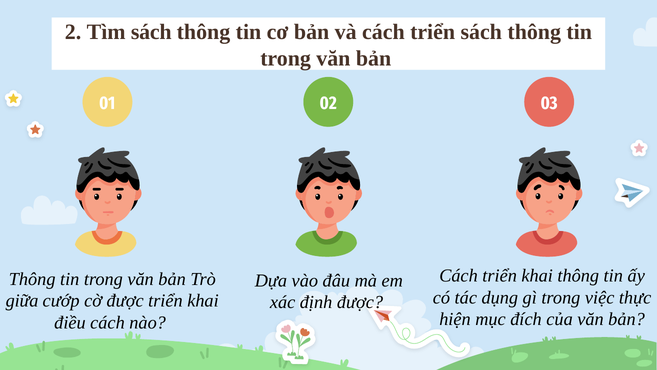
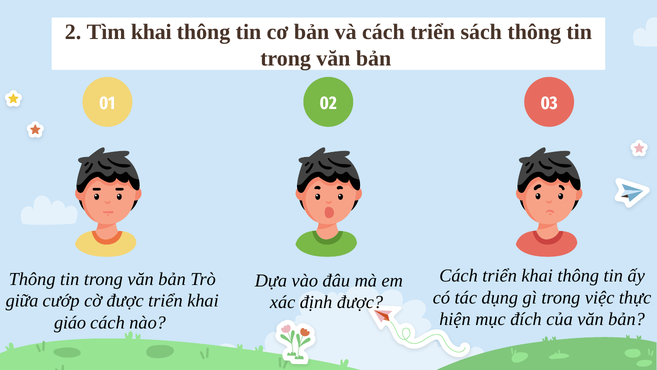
Tìm sách: sách -> khai
điều: điều -> giáo
